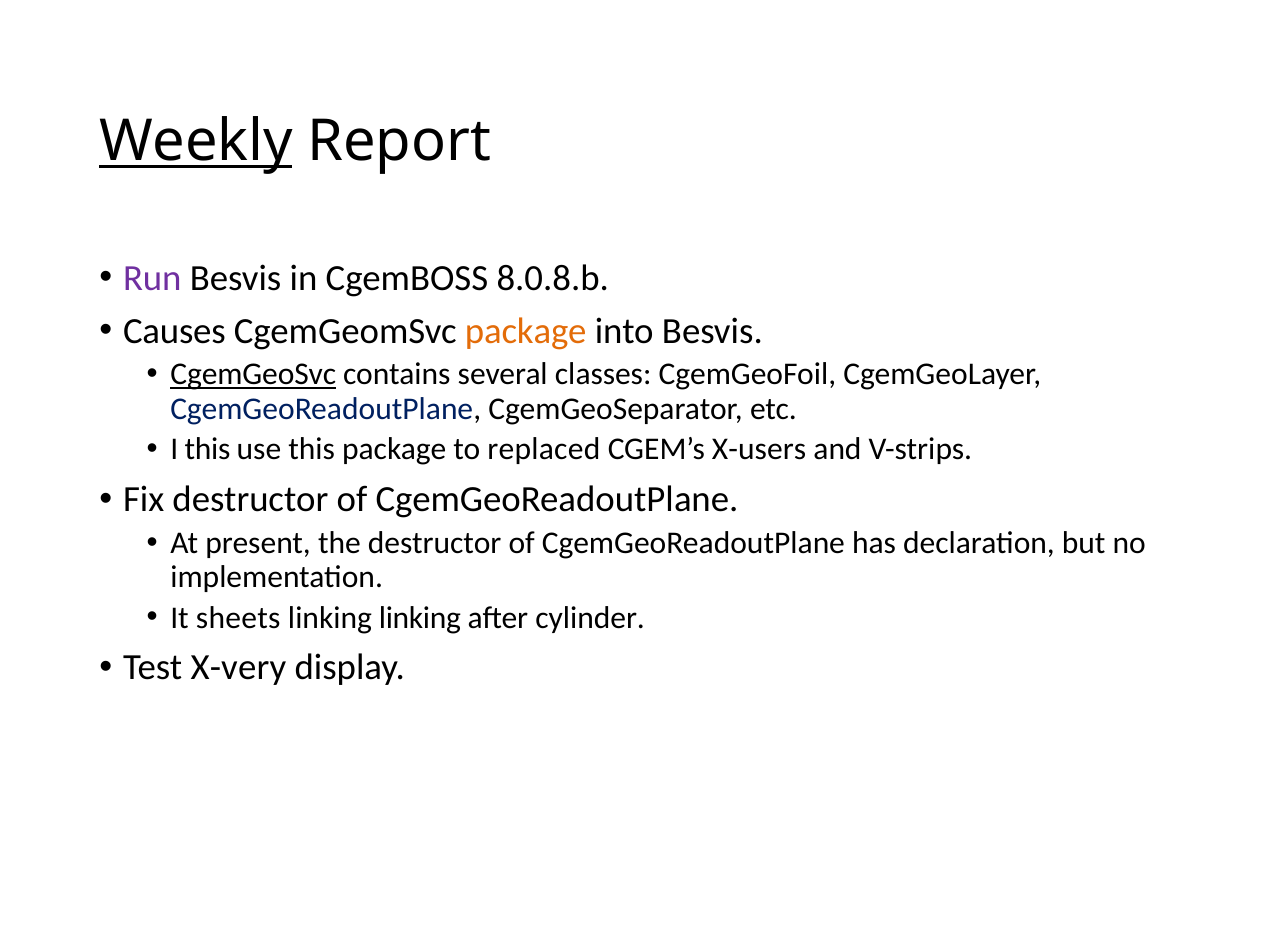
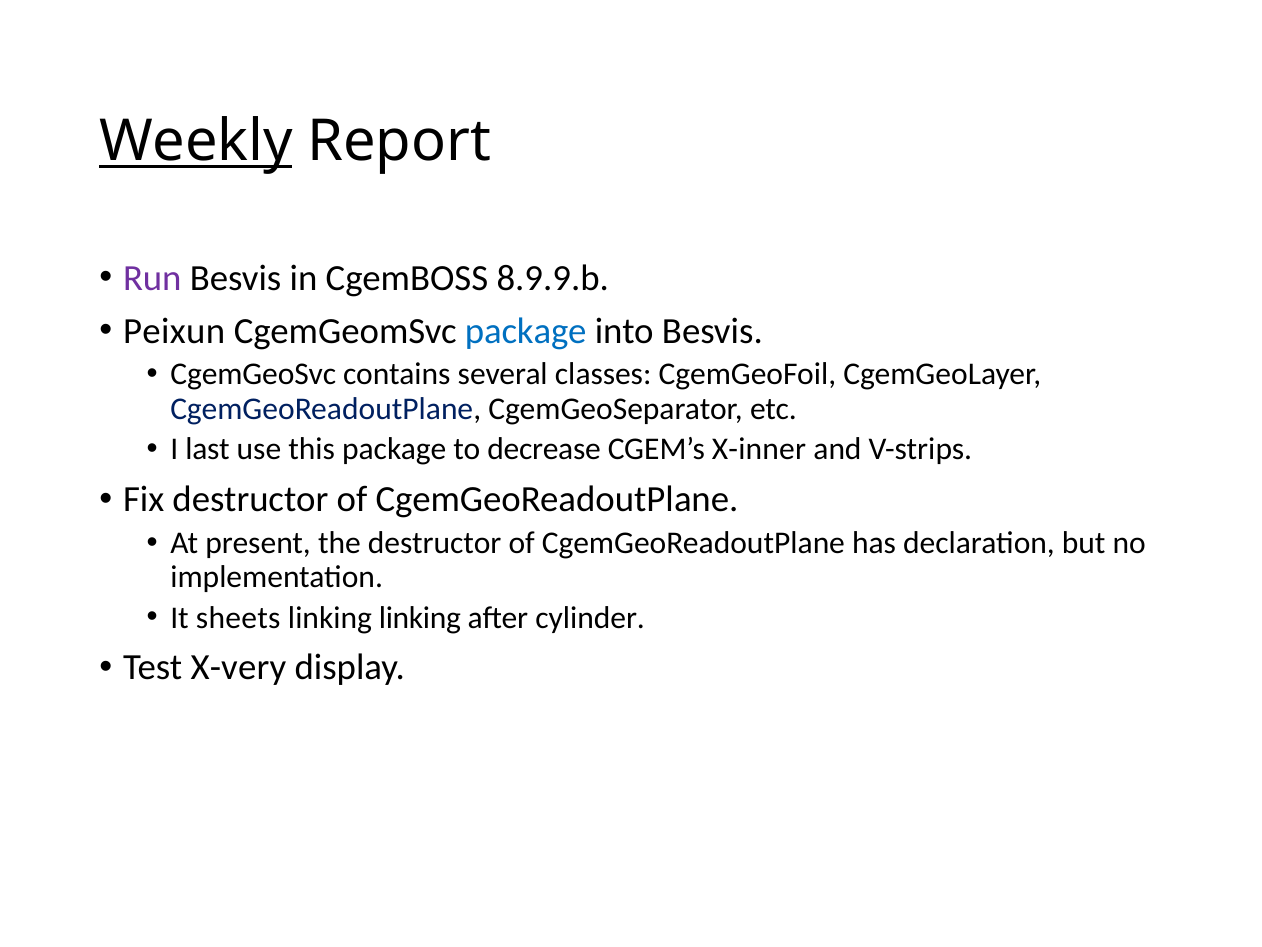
8.0.8.b: 8.0.8.b -> 8.9.9.b
Causes: Causes -> Peixun
package at (526, 331) colour: orange -> blue
CgemGeoSvc underline: present -> none
I this: this -> last
replaced: replaced -> decrease
X-users: X-users -> X-inner
